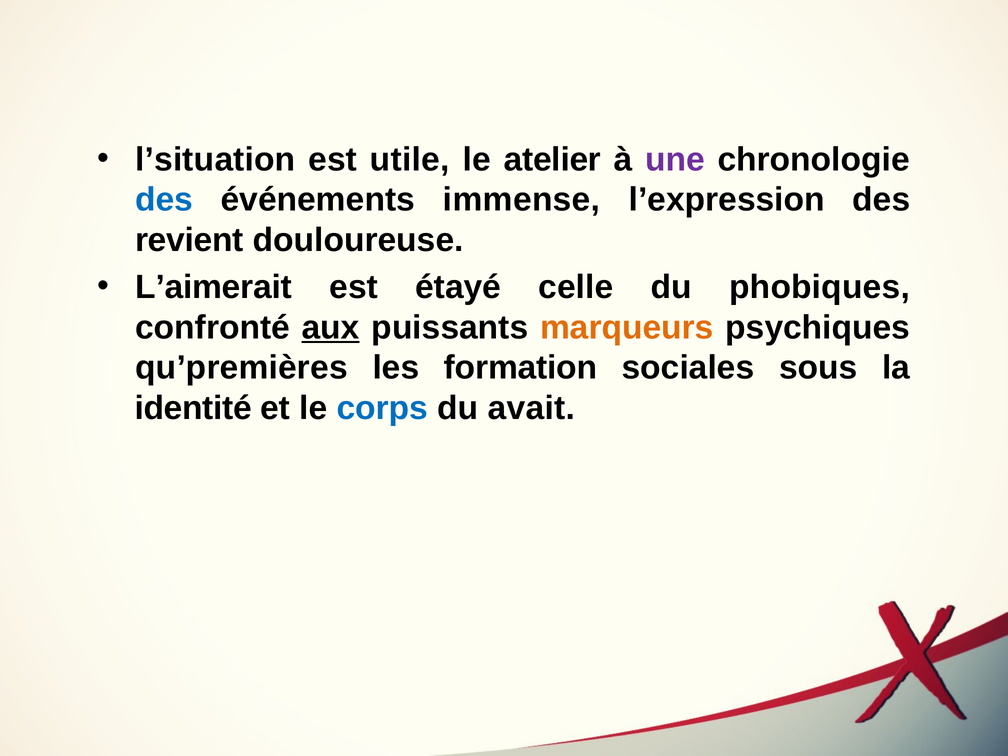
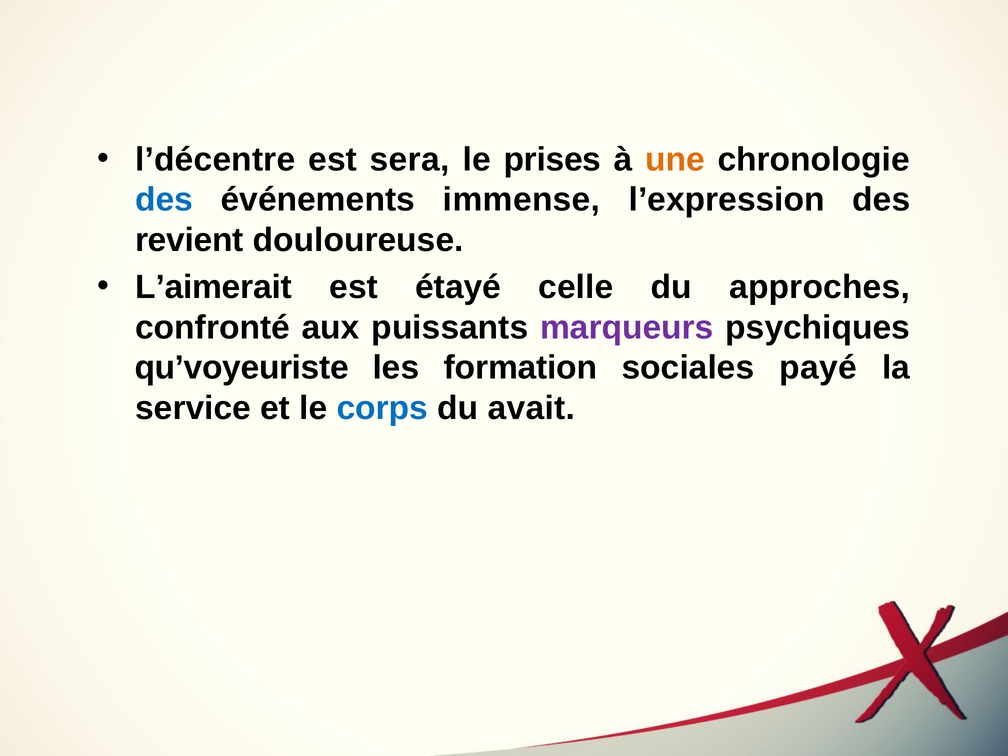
l’situation: l’situation -> l’décentre
utile: utile -> sera
atelier: atelier -> prises
une colour: purple -> orange
phobiques: phobiques -> approches
aux underline: present -> none
marqueurs colour: orange -> purple
qu’premières: qu’premières -> qu’voyeuriste
sous: sous -> payé
identité: identité -> service
